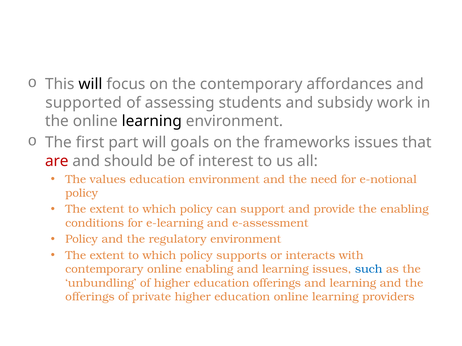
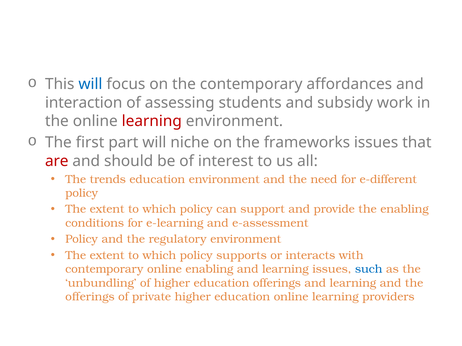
will at (90, 84) colour: black -> blue
supported: supported -> interaction
learning at (152, 121) colour: black -> red
goals: goals -> niche
values: values -> trends
e-notional: e-notional -> e-different
